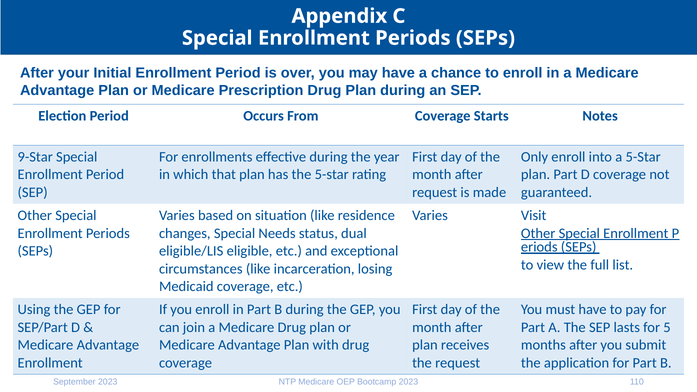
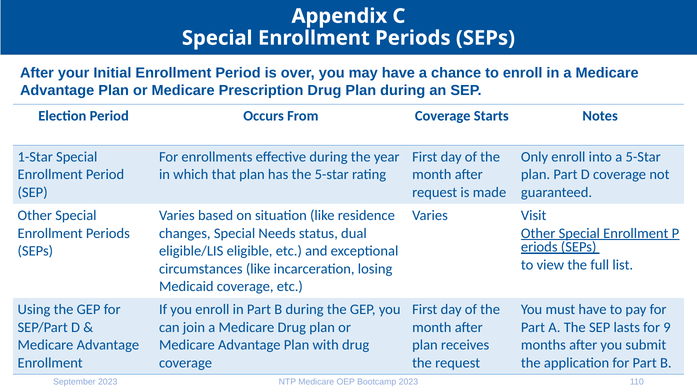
9-Star: 9-Star -> 1-Star
5: 5 -> 9
